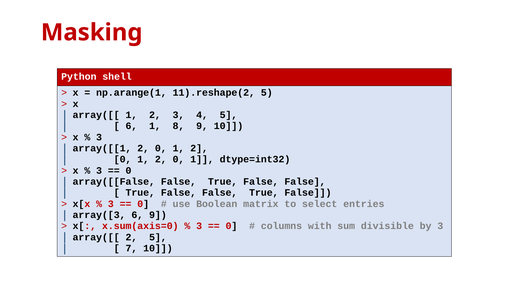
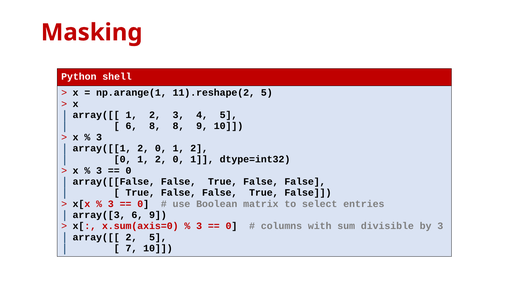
6 1: 1 -> 8
